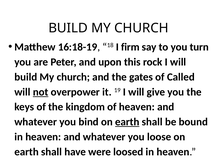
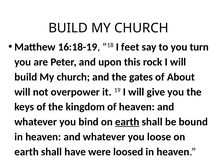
firm: firm -> feet
Called: Called -> About
not underline: present -> none
